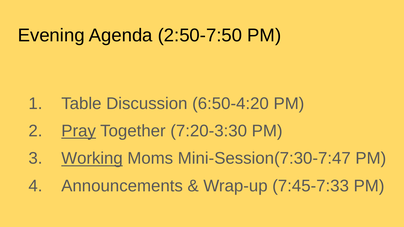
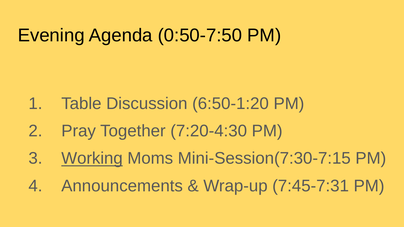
2:50-7:50: 2:50-7:50 -> 0:50-7:50
6:50-4:20: 6:50-4:20 -> 6:50-1:20
Pray underline: present -> none
7:20-3:30: 7:20-3:30 -> 7:20-4:30
Mini-Session(7:30-7:47: Mini-Session(7:30-7:47 -> Mini-Session(7:30-7:15
7:45-7:33: 7:45-7:33 -> 7:45-7:31
